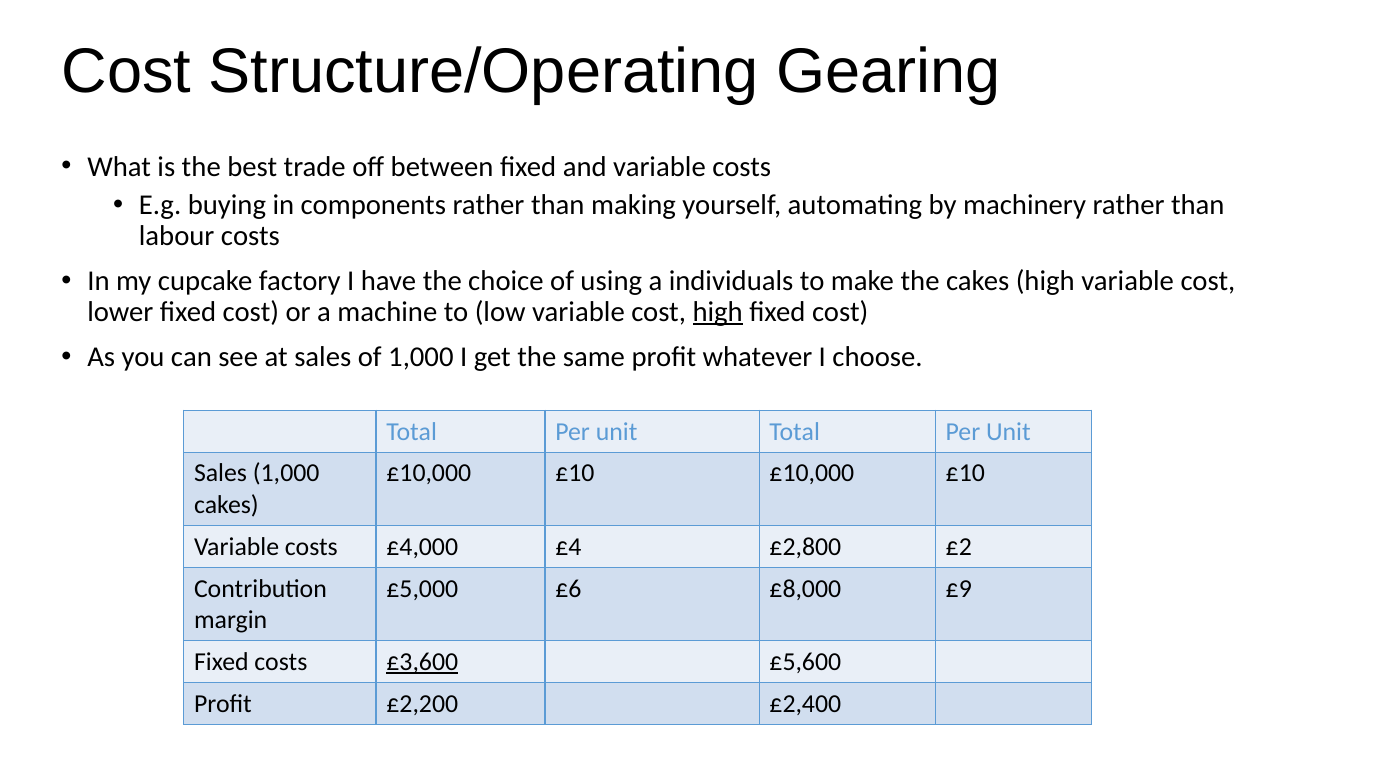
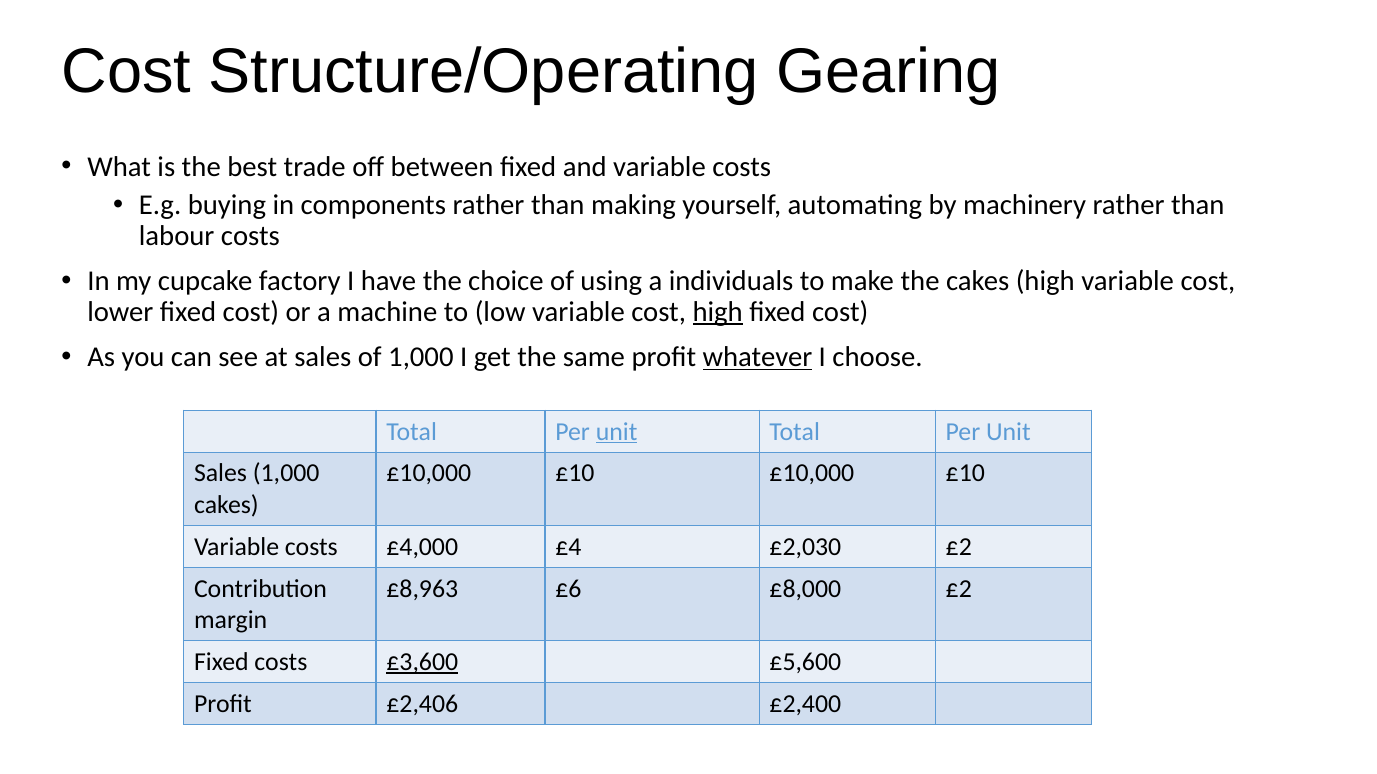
whatever underline: none -> present
unit at (617, 432) underline: none -> present
£2,800: £2,800 -> £2,030
£5,000: £5,000 -> £8,963
£8,000 £9: £9 -> £2
£2,200: £2,200 -> £2,406
